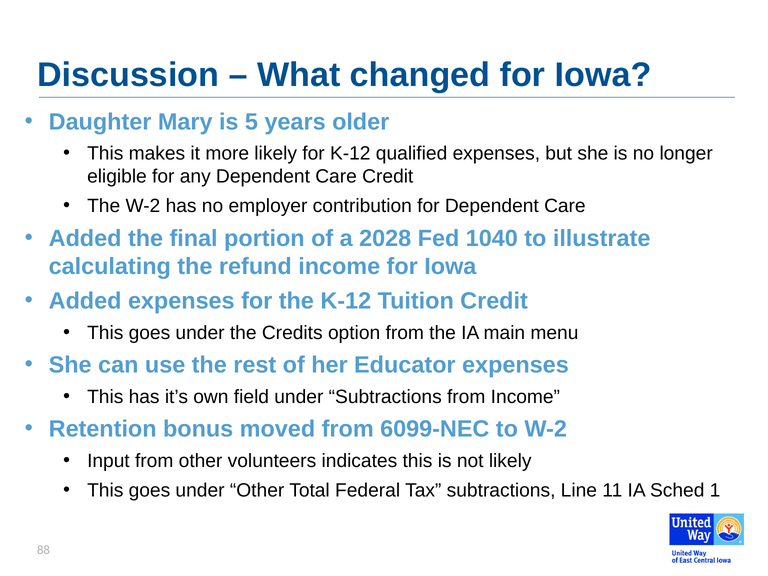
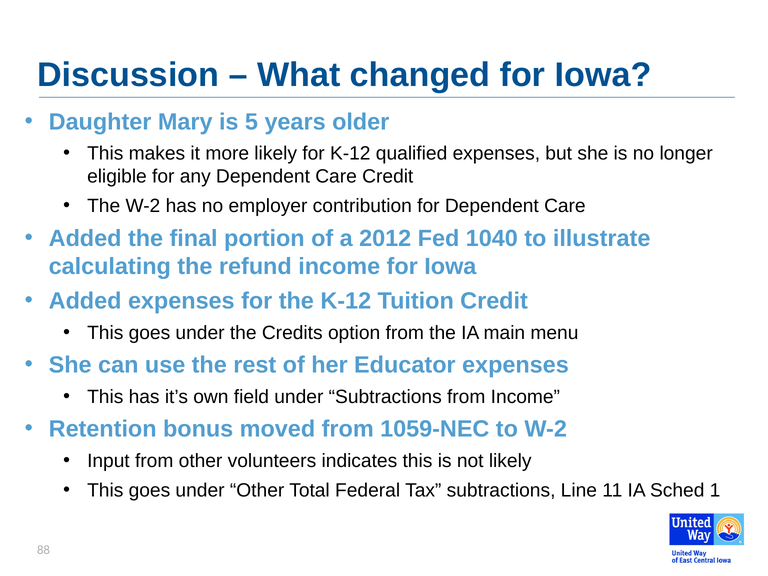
2028: 2028 -> 2012
6099-NEC: 6099-NEC -> 1059-NEC
